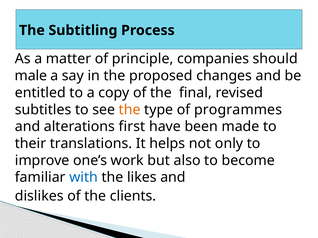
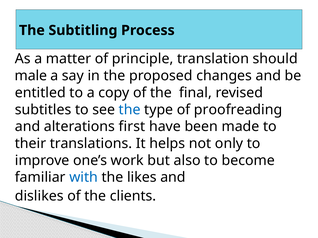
companies: companies -> translation
the at (130, 110) colour: orange -> blue
programmes: programmes -> proofreading
